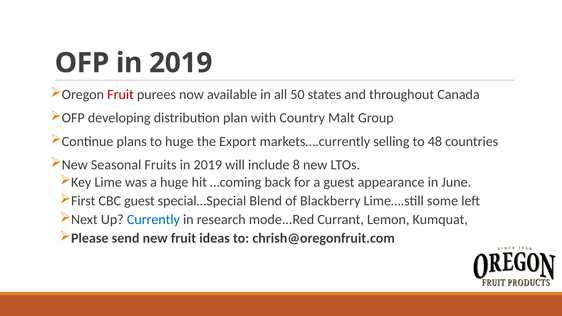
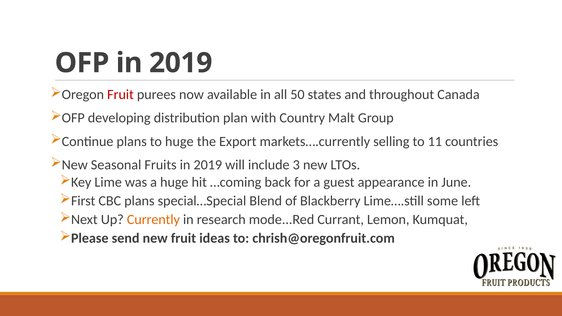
48: 48 -> 11
8: 8 -> 3
CBC guest: guest -> plans
Currently colour: blue -> orange
